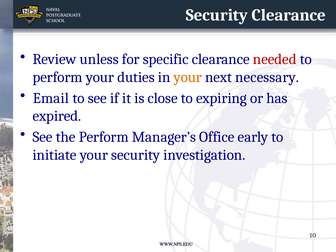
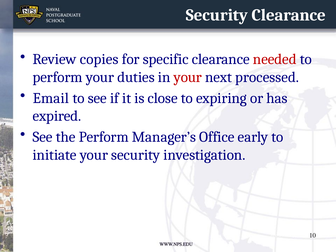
unless: unless -> copies
your at (188, 77) colour: orange -> red
necessary: necessary -> processed
